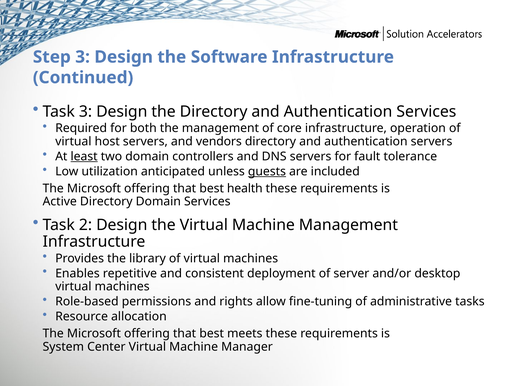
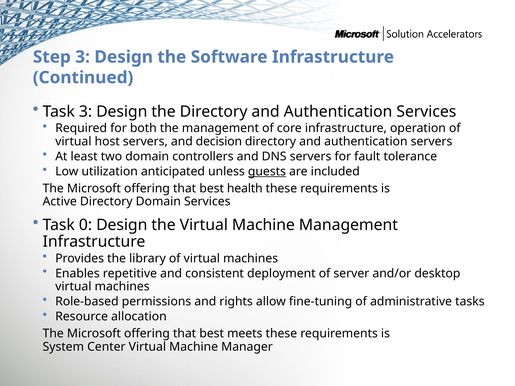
vendors: vendors -> decision
least underline: present -> none
2: 2 -> 0
